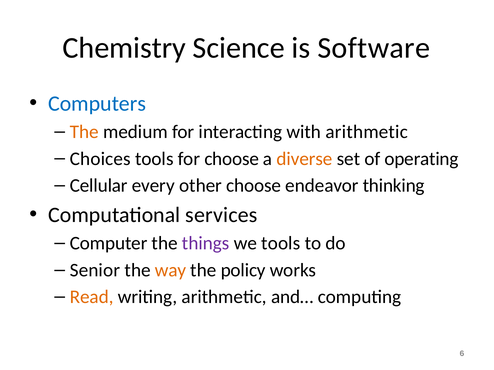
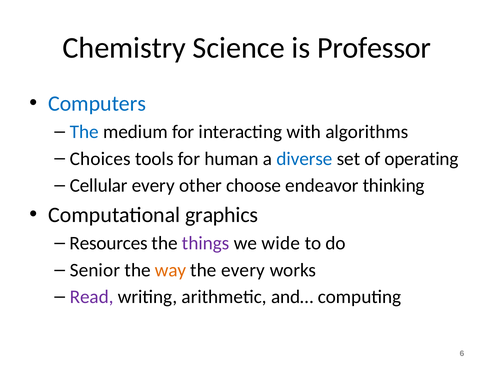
Software: Software -> Professor
The at (84, 132) colour: orange -> blue
with arithmetic: arithmetic -> algorithms
for choose: choose -> human
diverse colour: orange -> blue
services: services -> graphics
Computer: Computer -> Resources
we tools: tools -> wide
the policy: policy -> every
Read colour: orange -> purple
